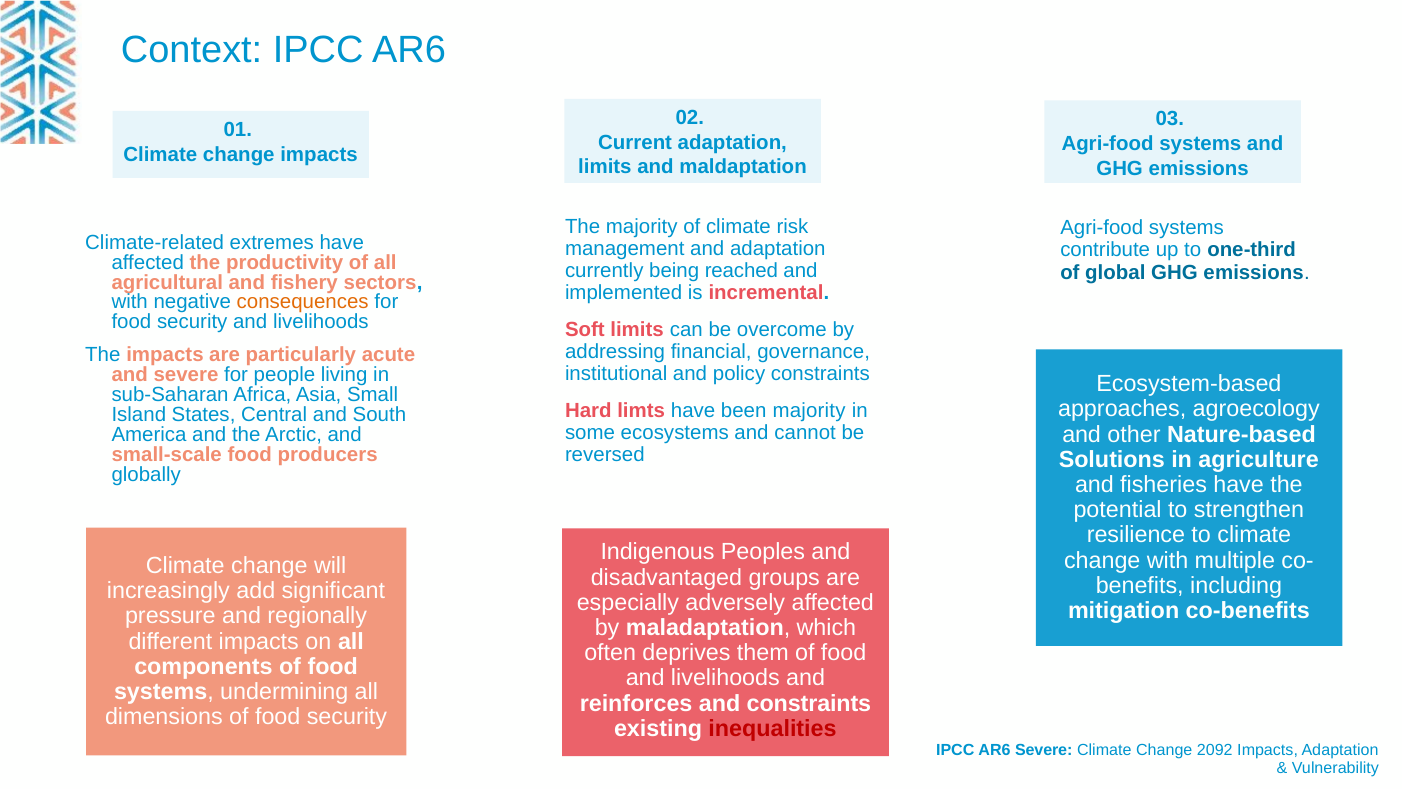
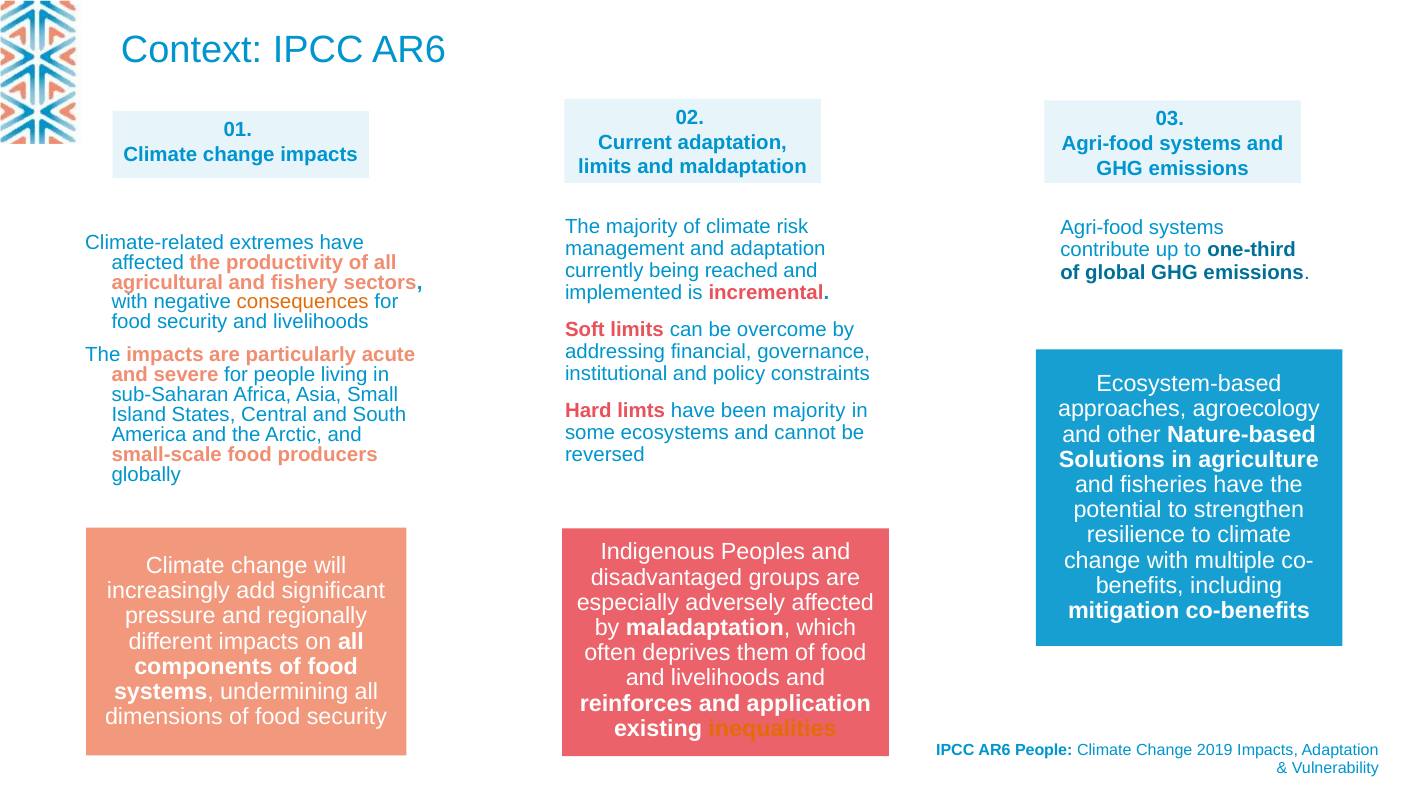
and constraints: constraints -> application
inequalities colour: red -> orange
AR6 Severe: Severe -> People
2092: 2092 -> 2019
